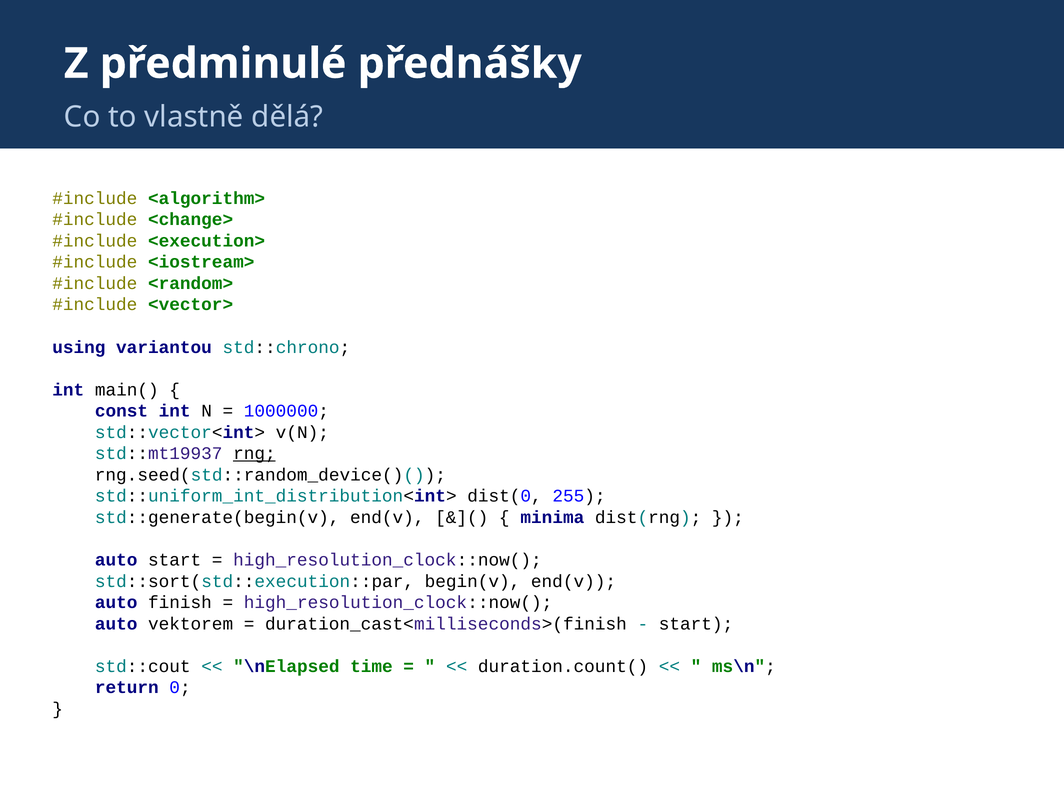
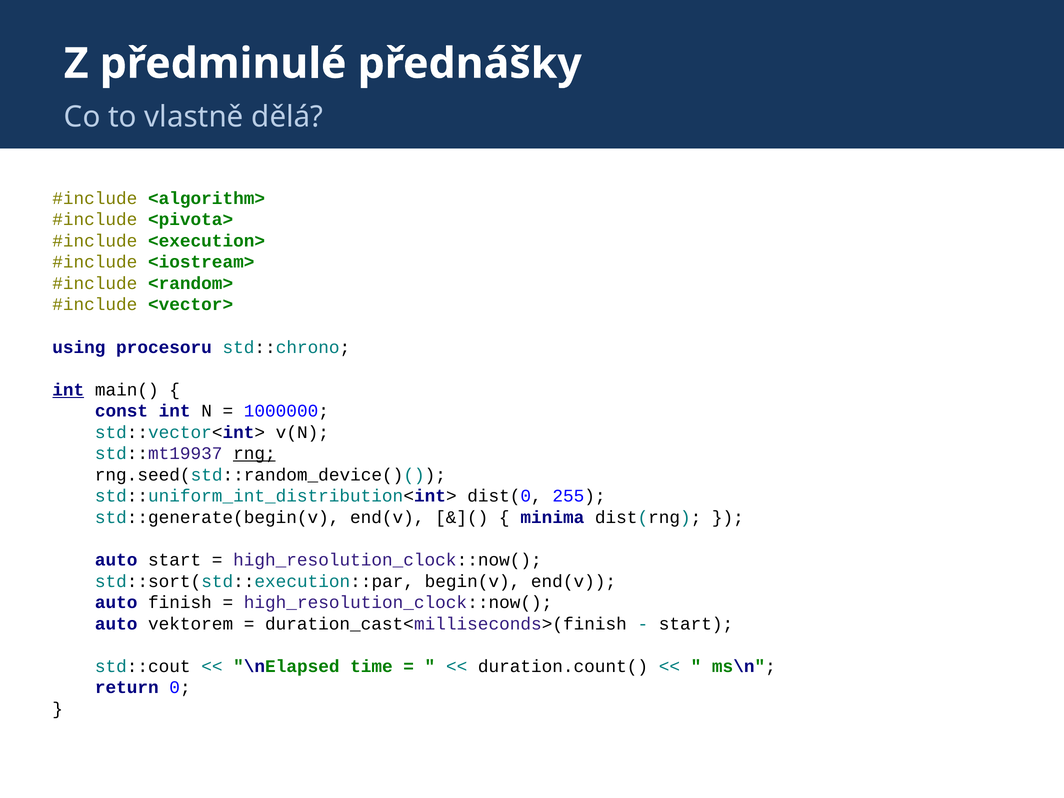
<change>: <change> -> <pivota>
variantou: variantou -> procesoru
int at (68, 390) underline: none -> present
